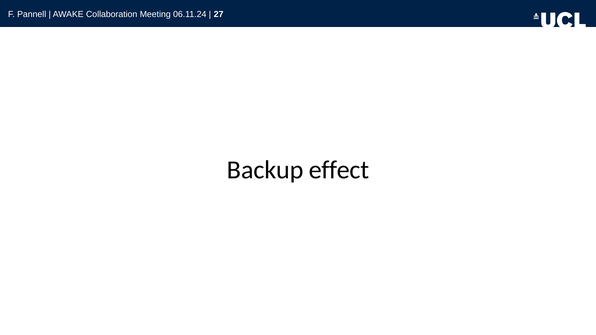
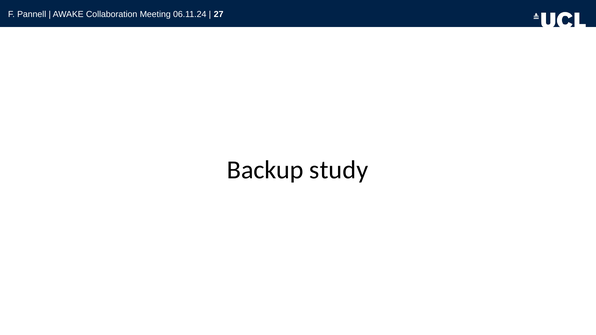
effect: effect -> study
